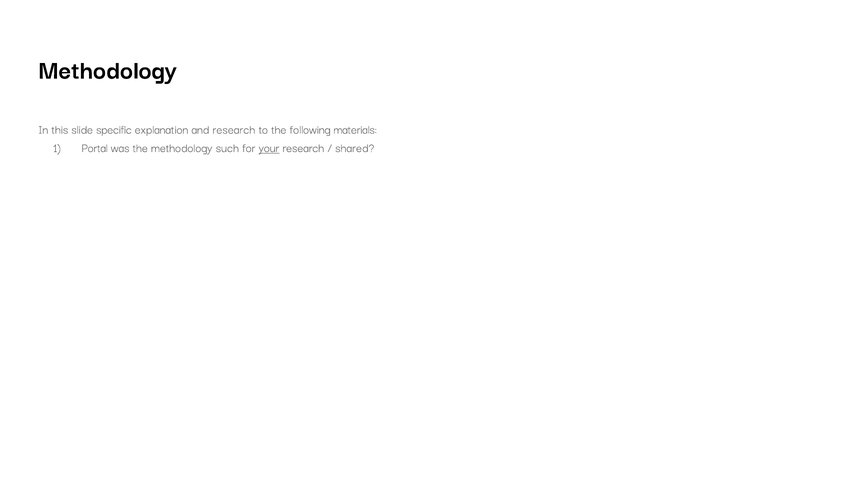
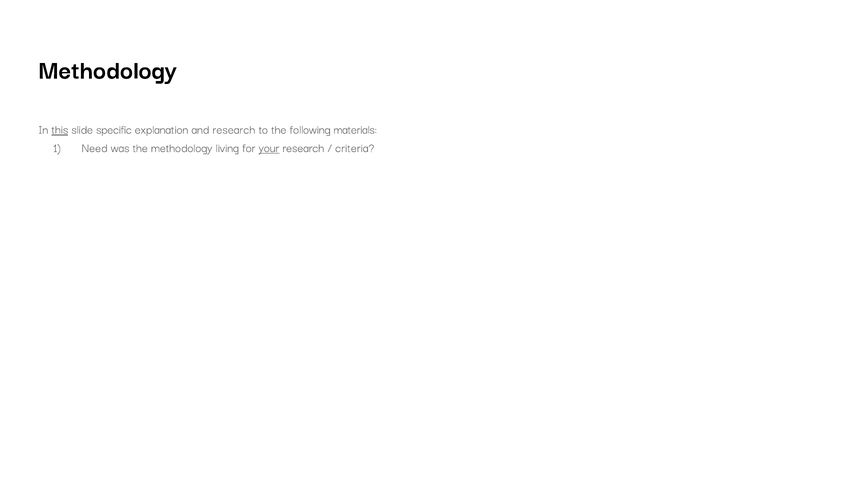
this underline: none -> present
Portal: Portal -> Need
such: such -> living
shared: shared -> criteria
